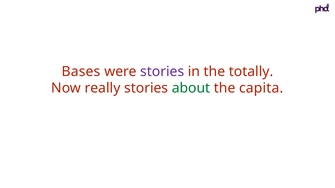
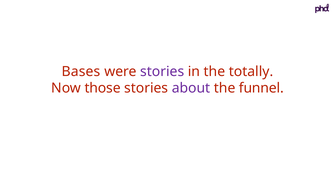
really: really -> those
about colour: green -> purple
capita: capita -> funnel
